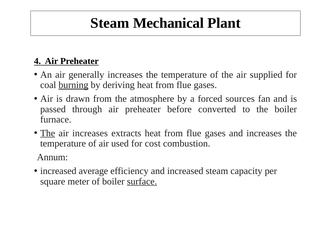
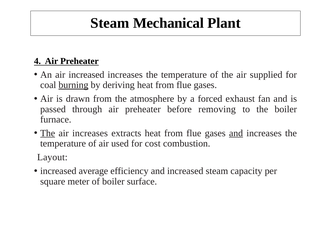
air generally: generally -> increased
sources: sources -> exhaust
converted: converted -> removing
and at (236, 134) underline: none -> present
Annum: Annum -> Layout
surface underline: present -> none
